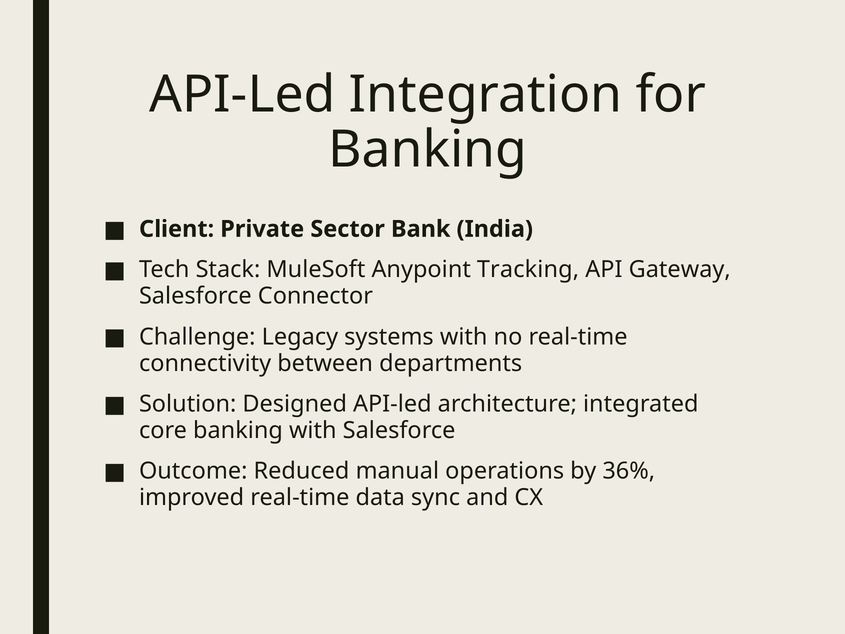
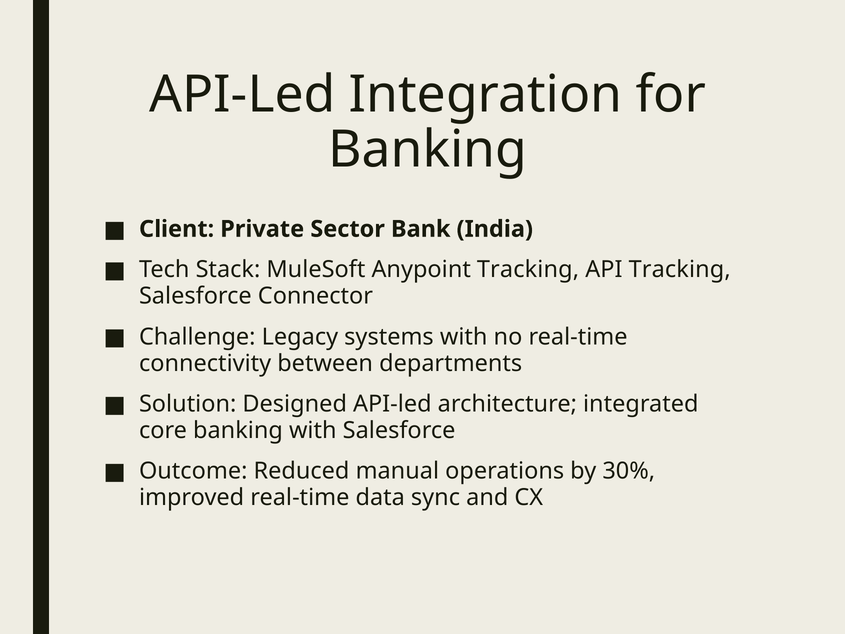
API Gateway: Gateway -> Tracking
36%: 36% -> 30%
